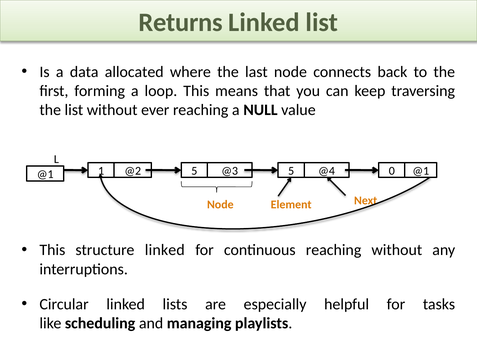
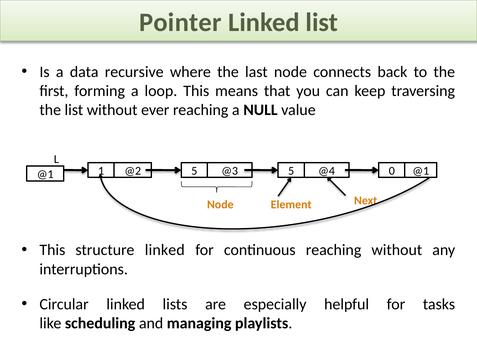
Returns: Returns -> Pointer
allocated: allocated -> recursive
